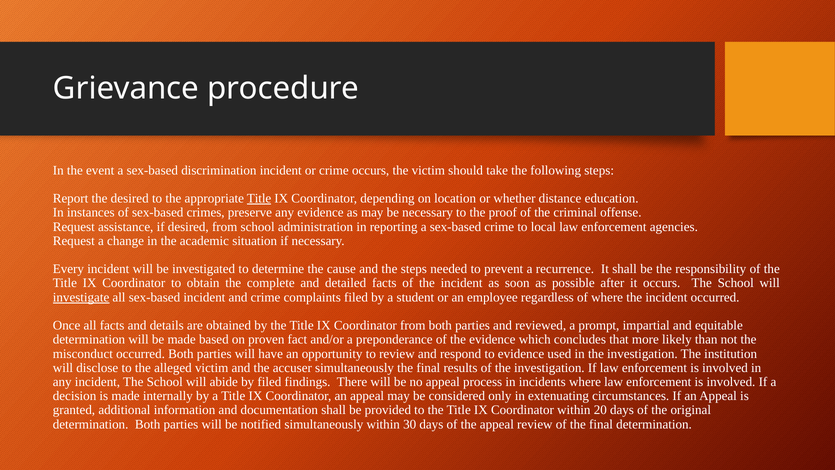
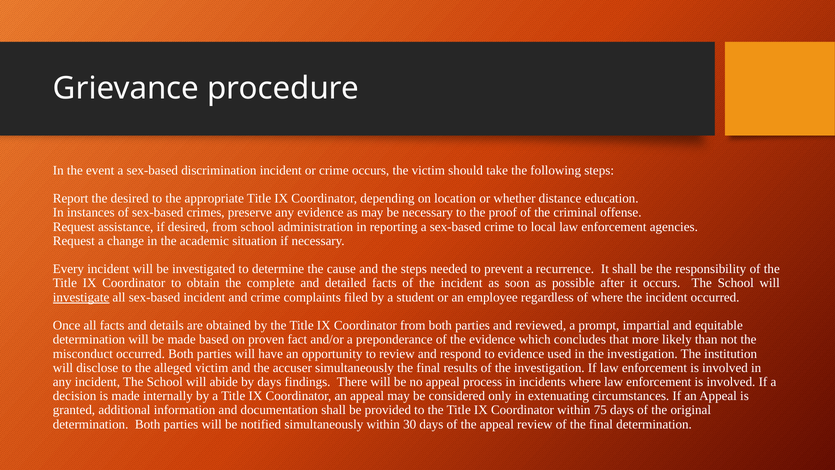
Title at (259, 198) underline: present -> none
by filed: filed -> days
20: 20 -> 75
